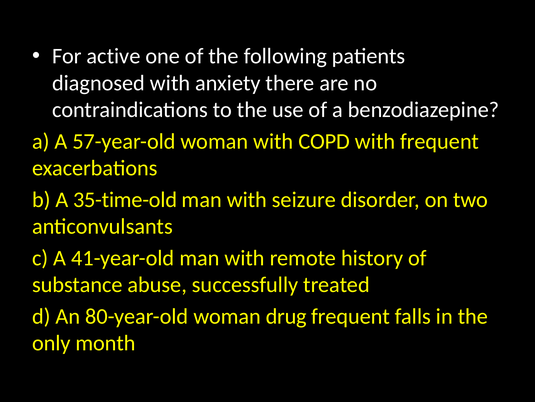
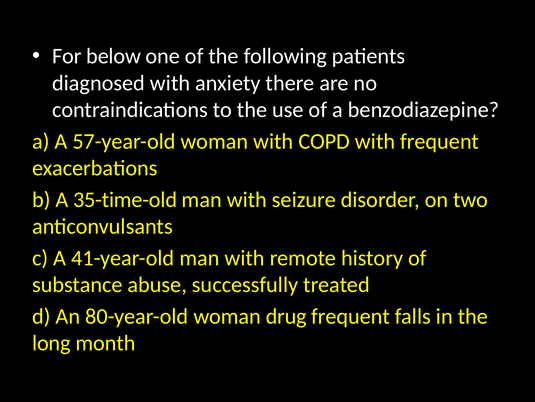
active: active -> below
only: only -> long
